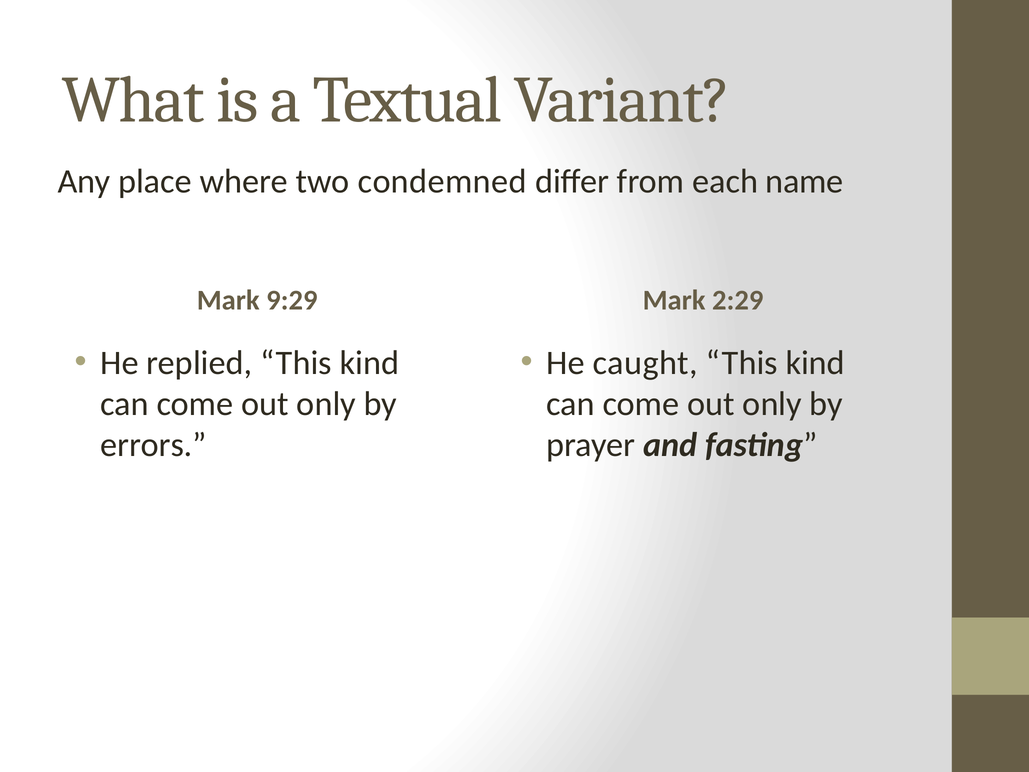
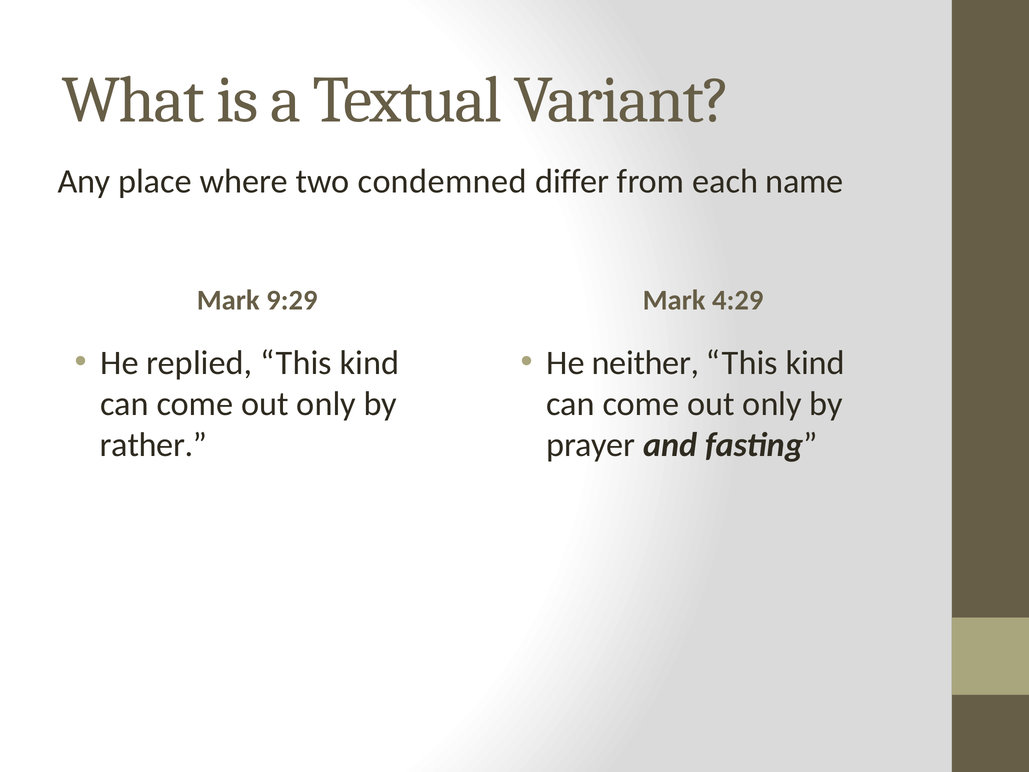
2:29: 2:29 -> 4:29
caught: caught -> neither
errors: errors -> rather
